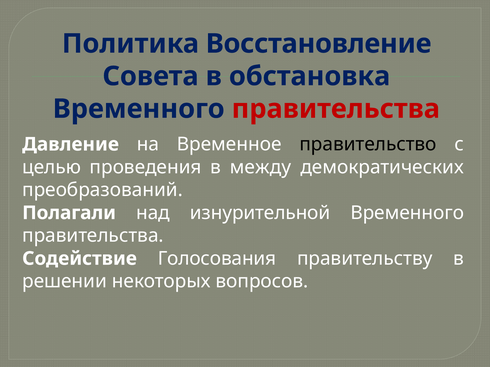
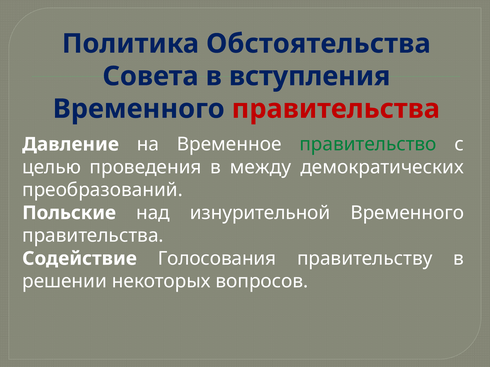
Восстановление: Восстановление -> Обстоятельства
обстановка: обстановка -> вступления
правительство colour: black -> green
Полагали: Полагали -> Польские
